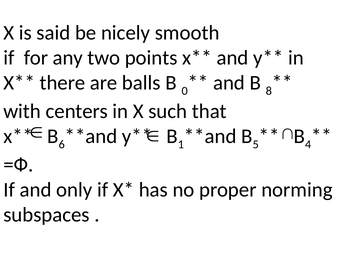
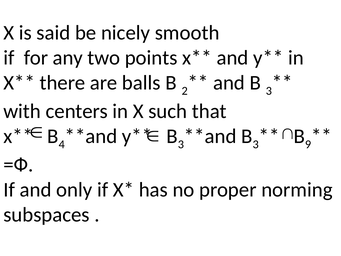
0: 0 -> 2
and B 8: 8 -> 3
6: 6 -> 4
1 at (181, 144): 1 -> 3
5 at (256, 144): 5 -> 3
4: 4 -> 9
